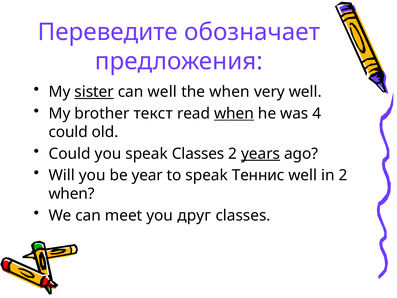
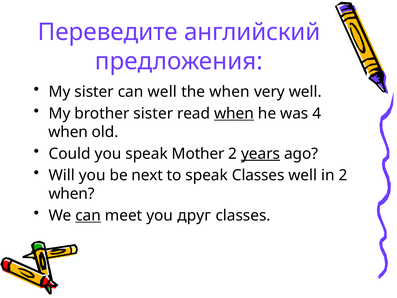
обозначает: обозначает -> английский
sister at (94, 92) underline: present -> none
brother текст: текст -> sister
could at (68, 132): could -> when
speak Classes: Classes -> Mother
year: year -> next
speak Теннис: Теннис -> Classes
can at (88, 215) underline: none -> present
